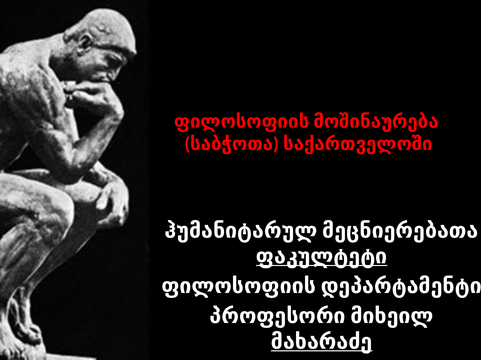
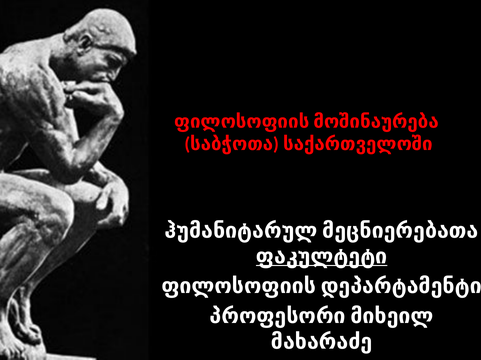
მახარაძე underline: present -> none
